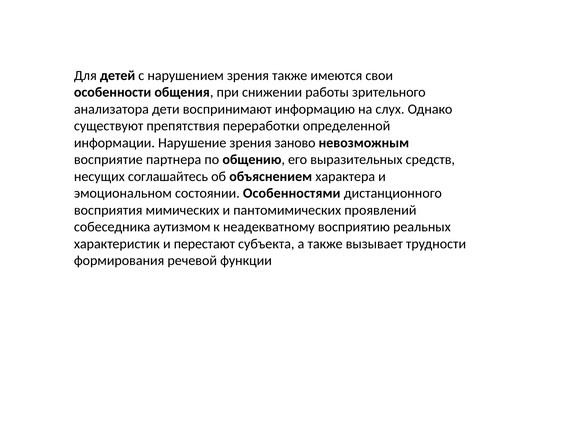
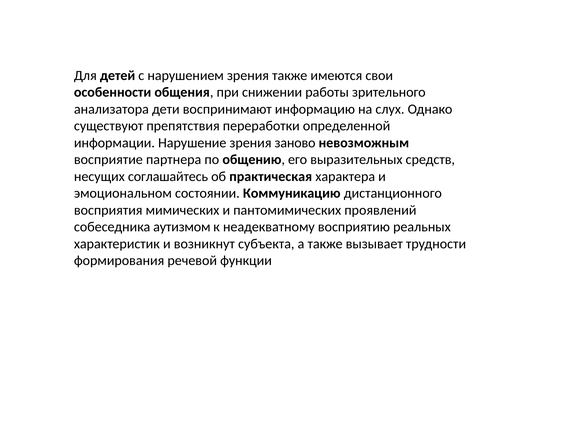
объяснением: объяснением -> практическая
Особенностями: Особенностями -> Коммуникацию
перестают: перестают -> возникнут
